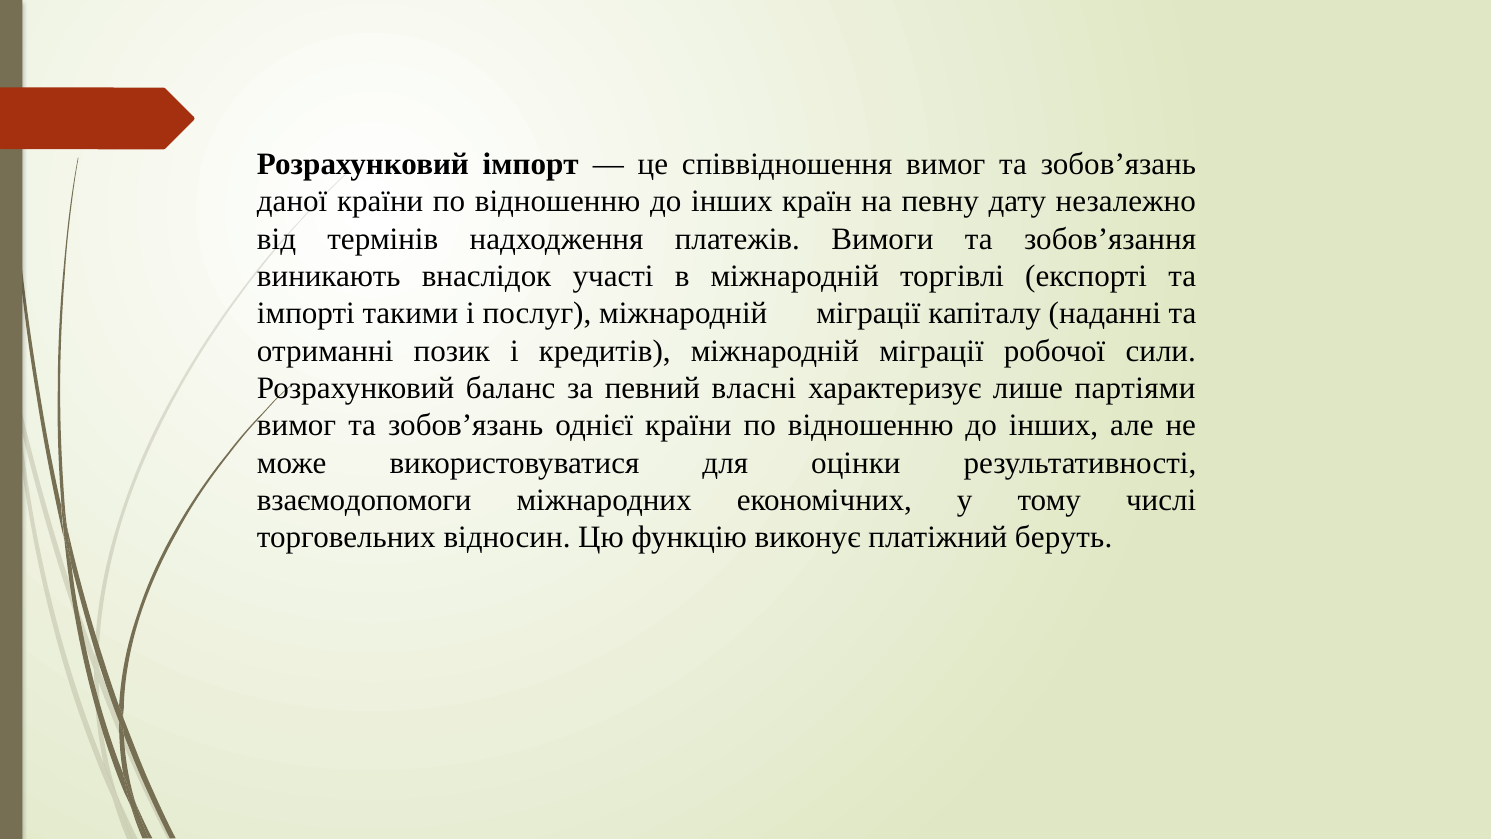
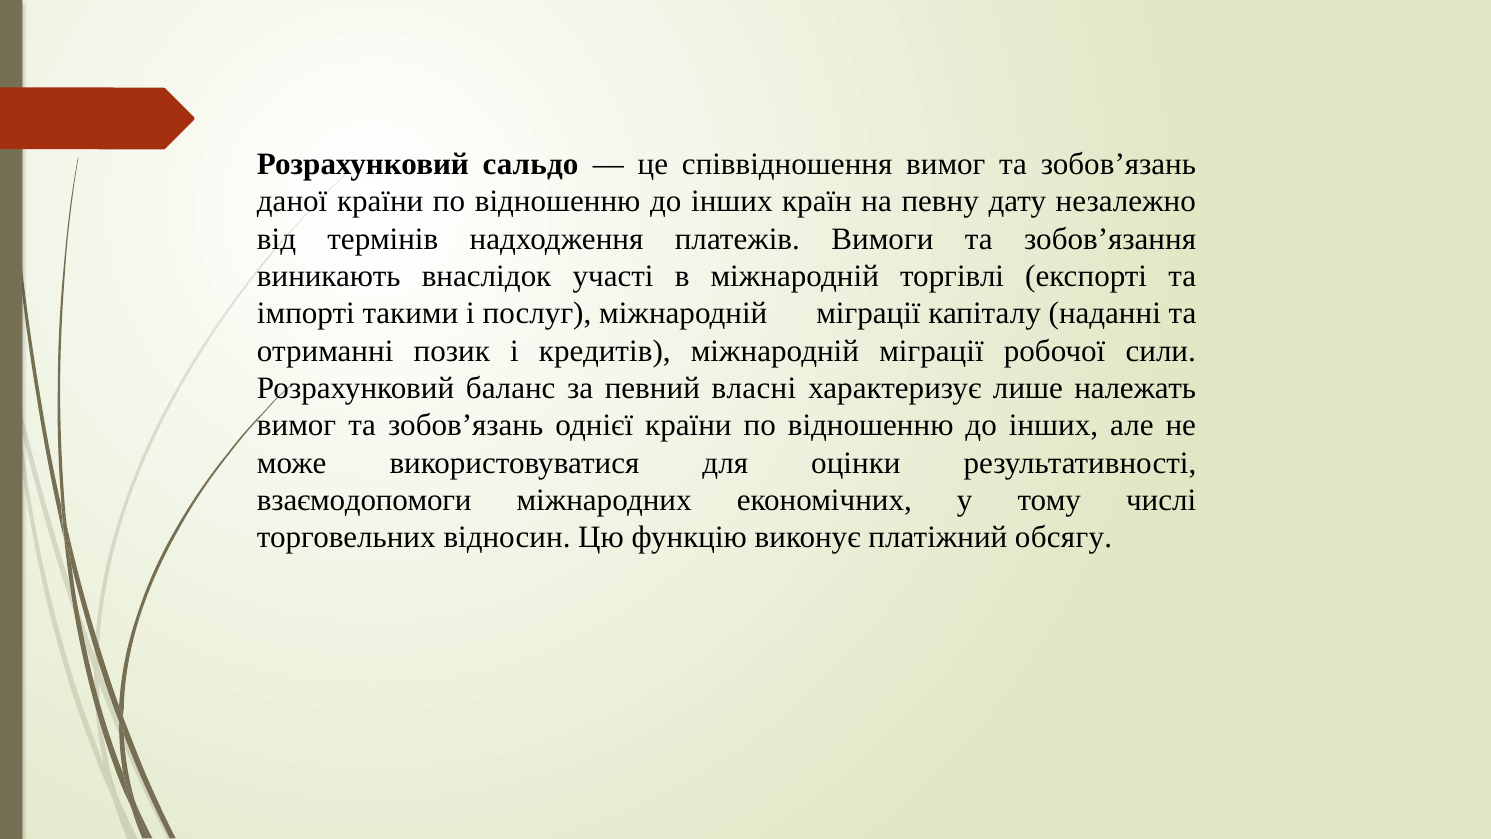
імпорт: імпорт -> сальдо
партіями: партіями -> належать
беруть: беруть -> обсягу
